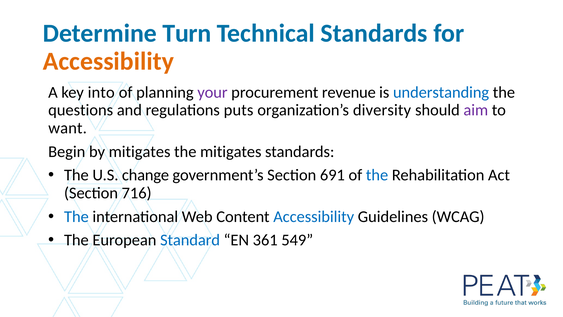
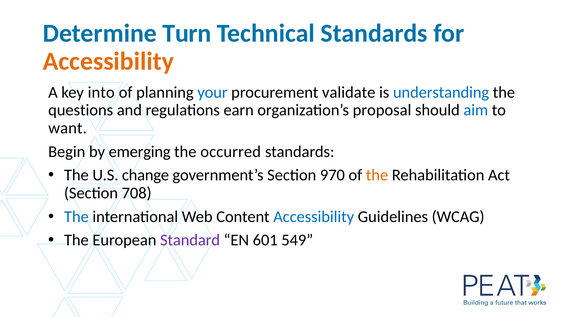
your colour: purple -> blue
revenue: revenue -> validate
puts: puts -> earn
diversity: diversity -> proposal
aim colour: purple -> blue
by mitigates: mitigates -> emerging
the mitigates: mitigates -> occurred
691: 691 -> 970
the at (377, 175) colour: blue -> orange
716: 716 -> 708
Standard colour: blue -> purple
361: 361 -> 601
